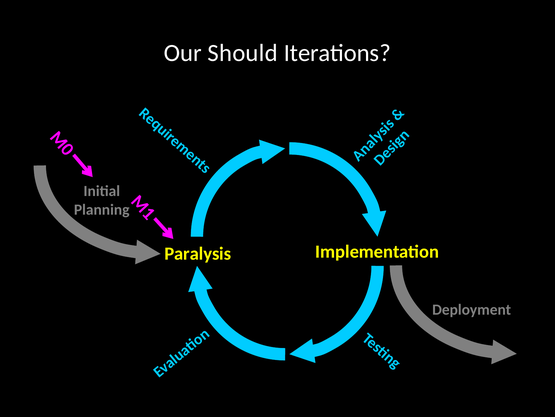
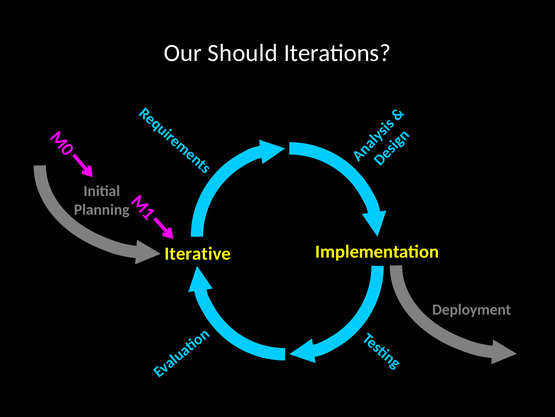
Paralysis: Paralysis -> Iterative
